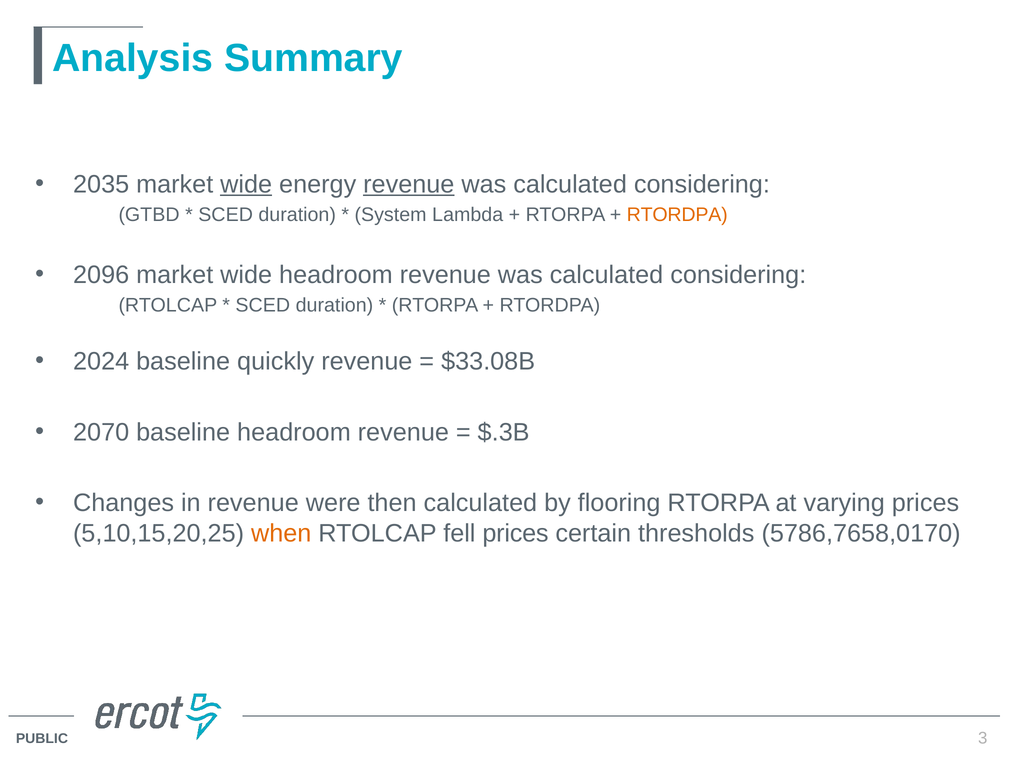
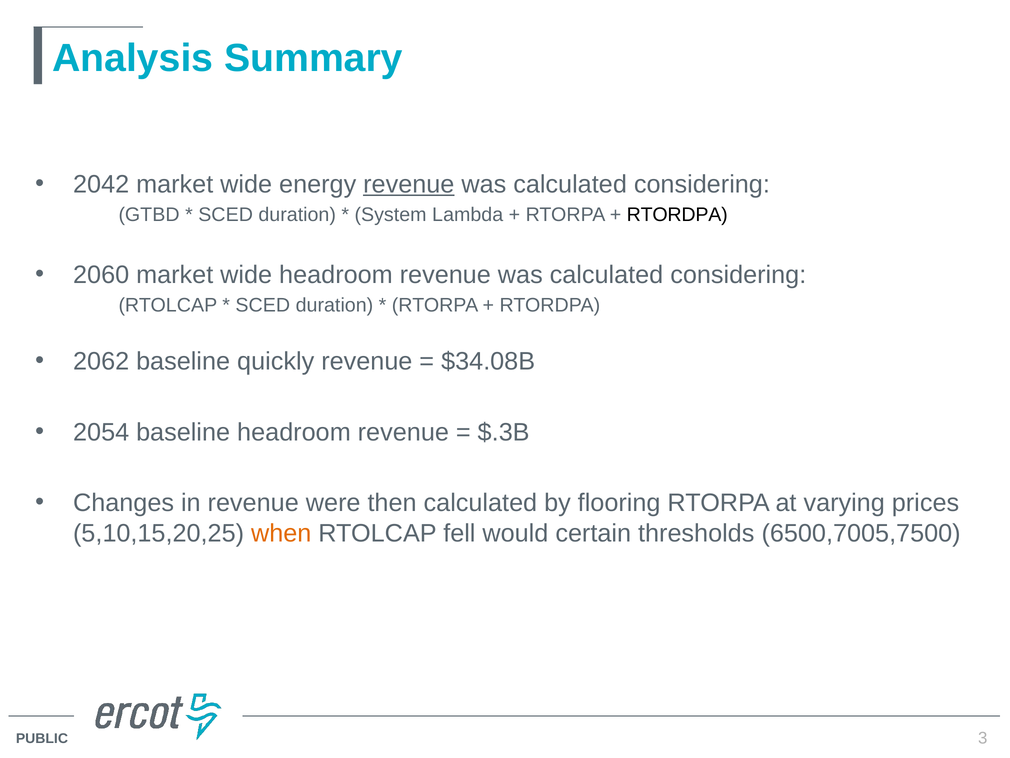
2035: 2035 -> 2042
wide at (246, 184) underline: present -> none
RTORDPA at (677, 215) colour: orange -> black
2096: 2096 -> 2060
2024: 2024 -> 2062
$33.08B: $33.08B -> $34.08B
2070: 2070 -> 2054
fell prices: prices -> would
5786,7658,0170: 5786,7658,0170 -> 6500,7005,7500
